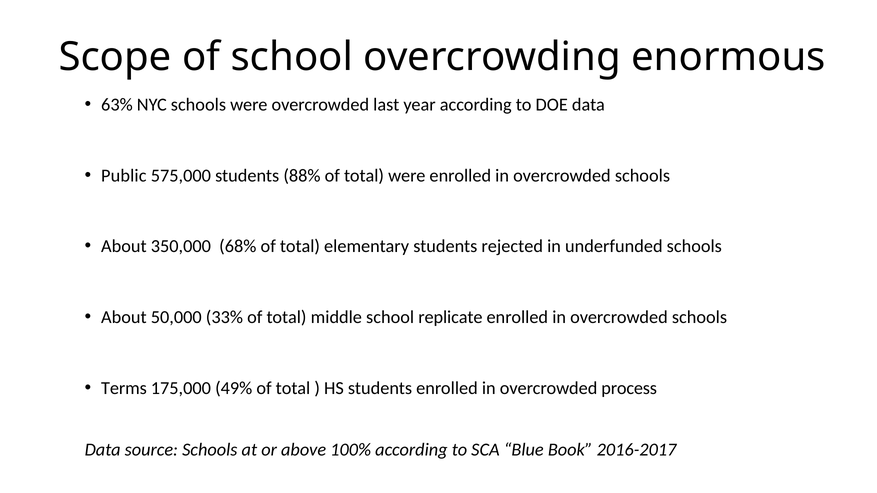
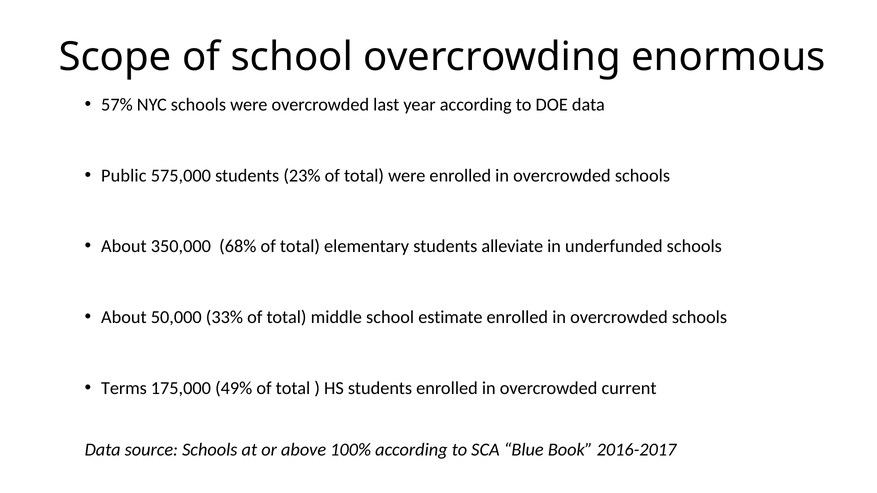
63%: 63% -> 57%
88%: 88% -> 23%
rejected: rejected -> alleviate
replicate: replicate -> estimate
process: process -> current
